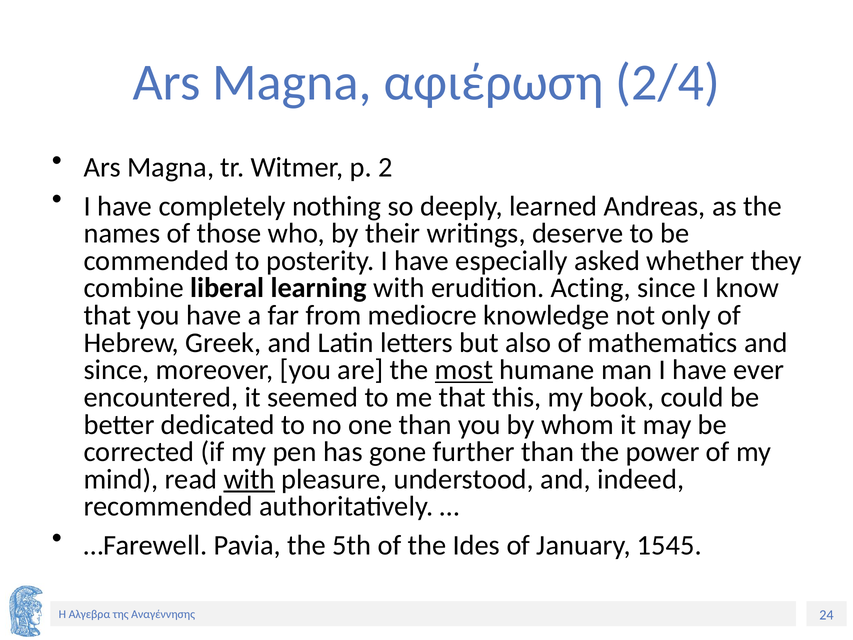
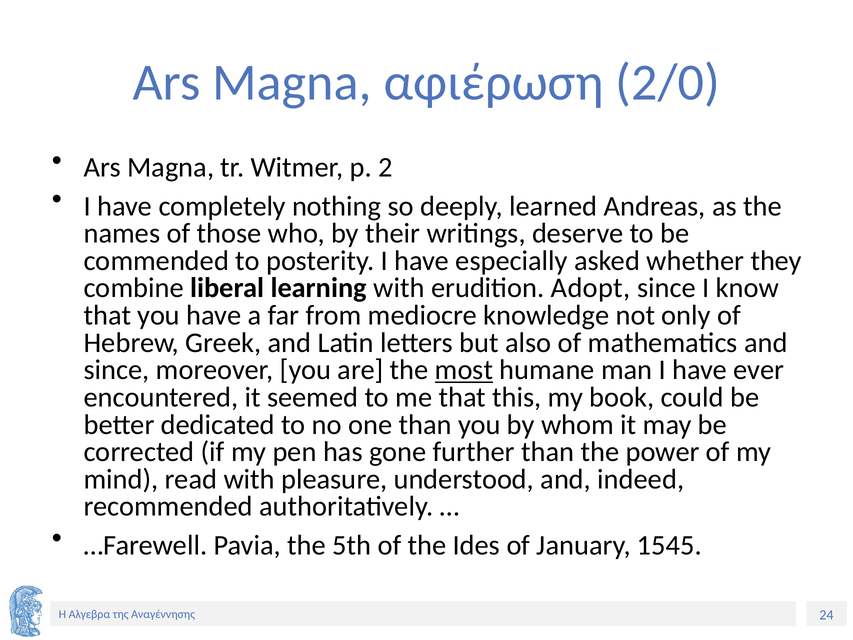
2/4: 2/4 -> 2/0
Acting: Acting -> Adopt
with at (249, 479) underline: present -> none
